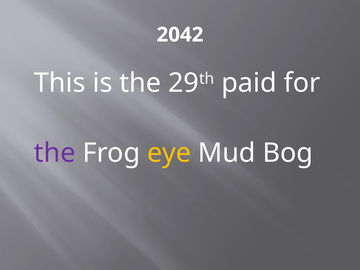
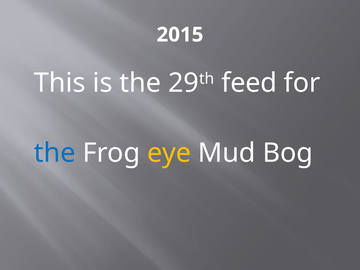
2042: 2042 -> 2015
paid: paid -> feed
the at (55, 153) colour: purple -> blue
